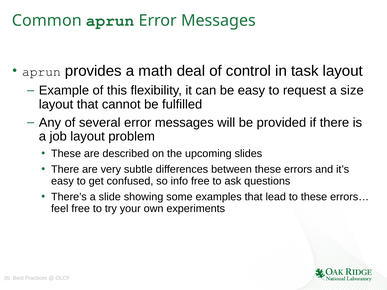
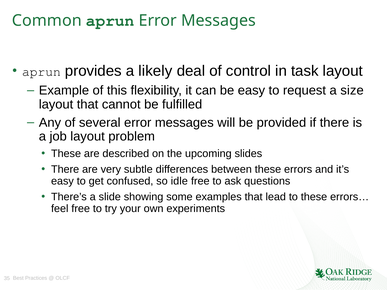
math: math -> likely
info: info -> idle
